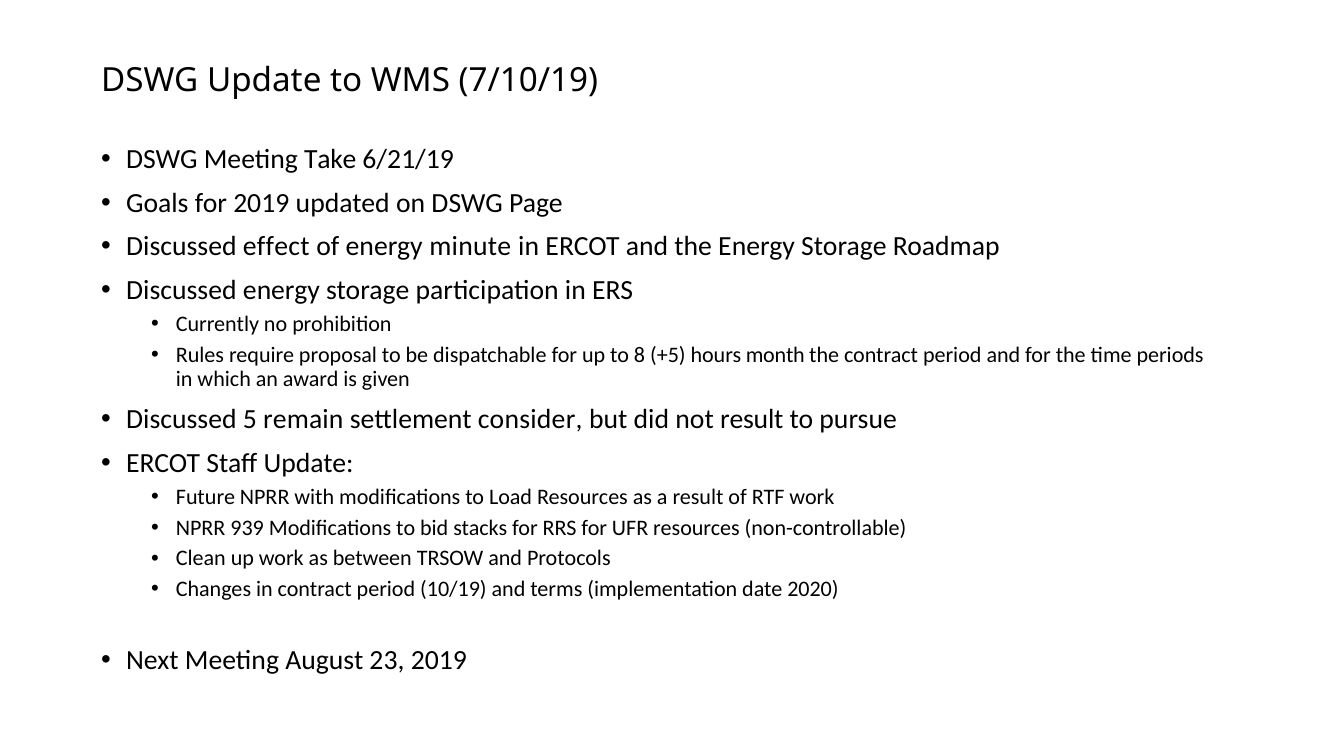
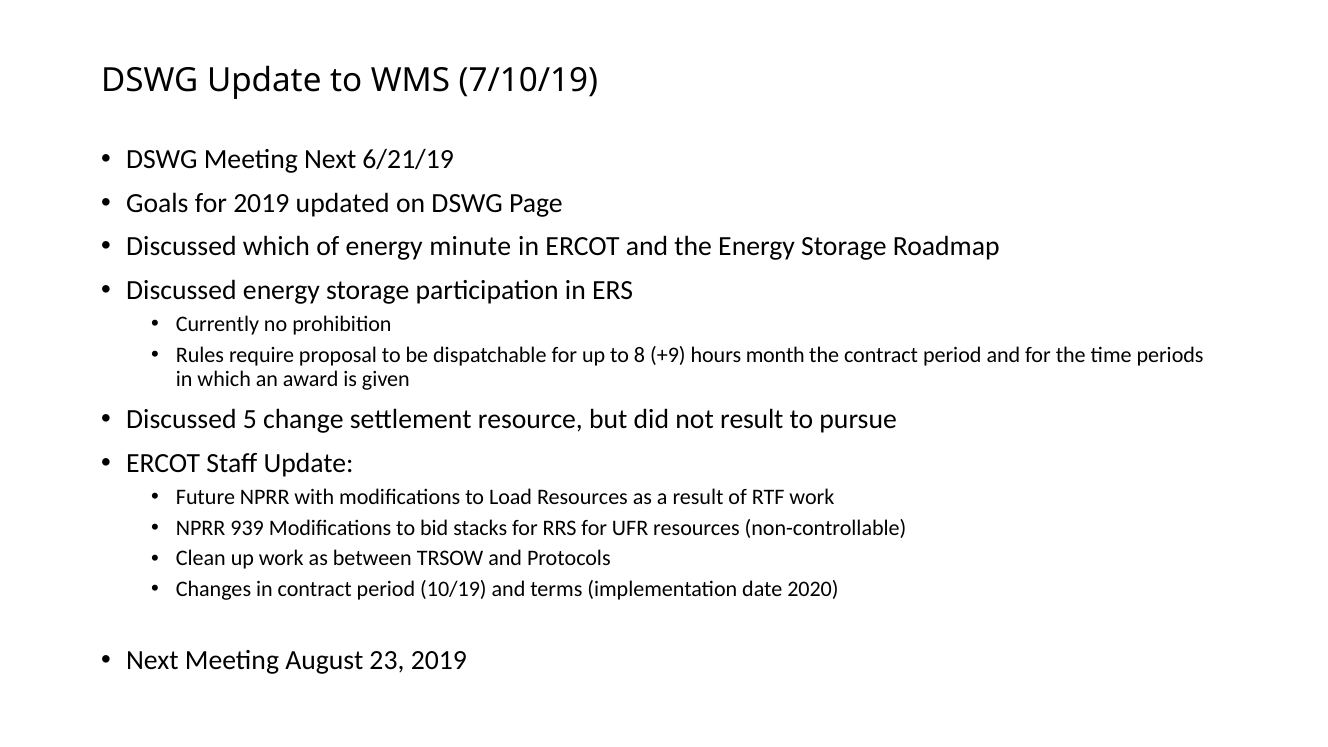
Meeting Take: Take -> Next
Discussed effect: effect -> which
+5: +5 -> +9
remain: remain -> change
consider: consider -> resource
